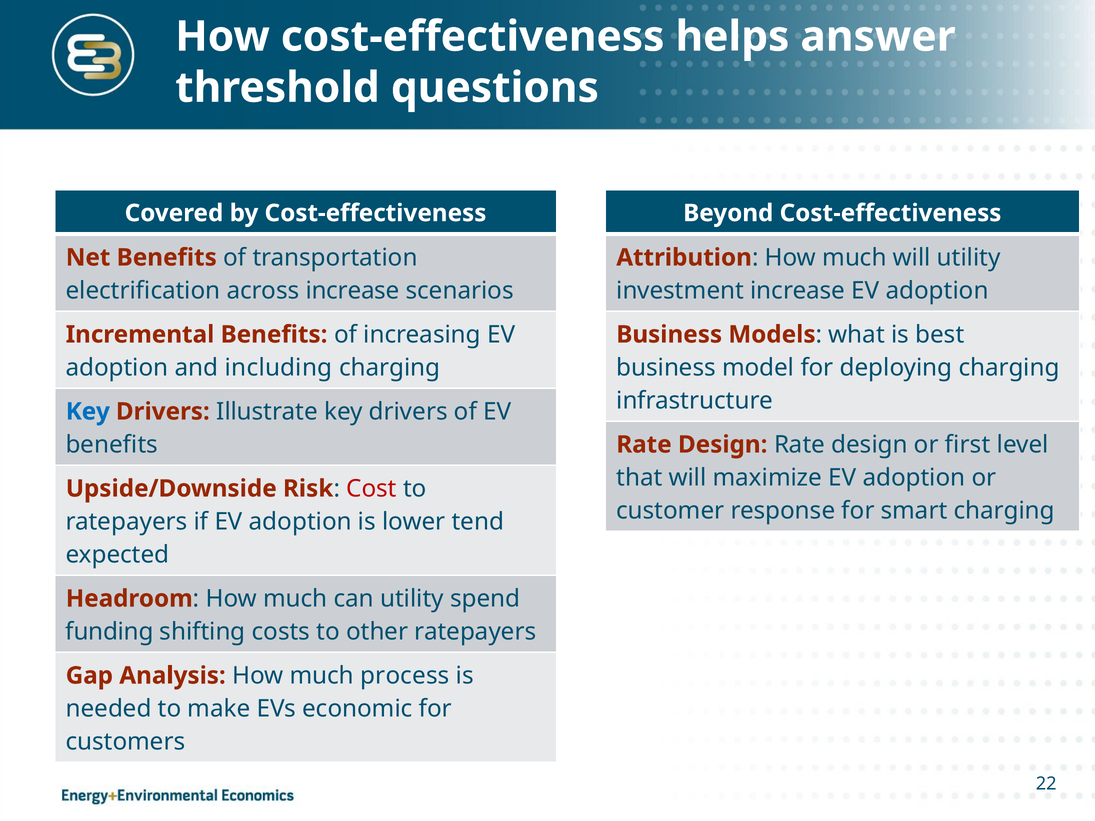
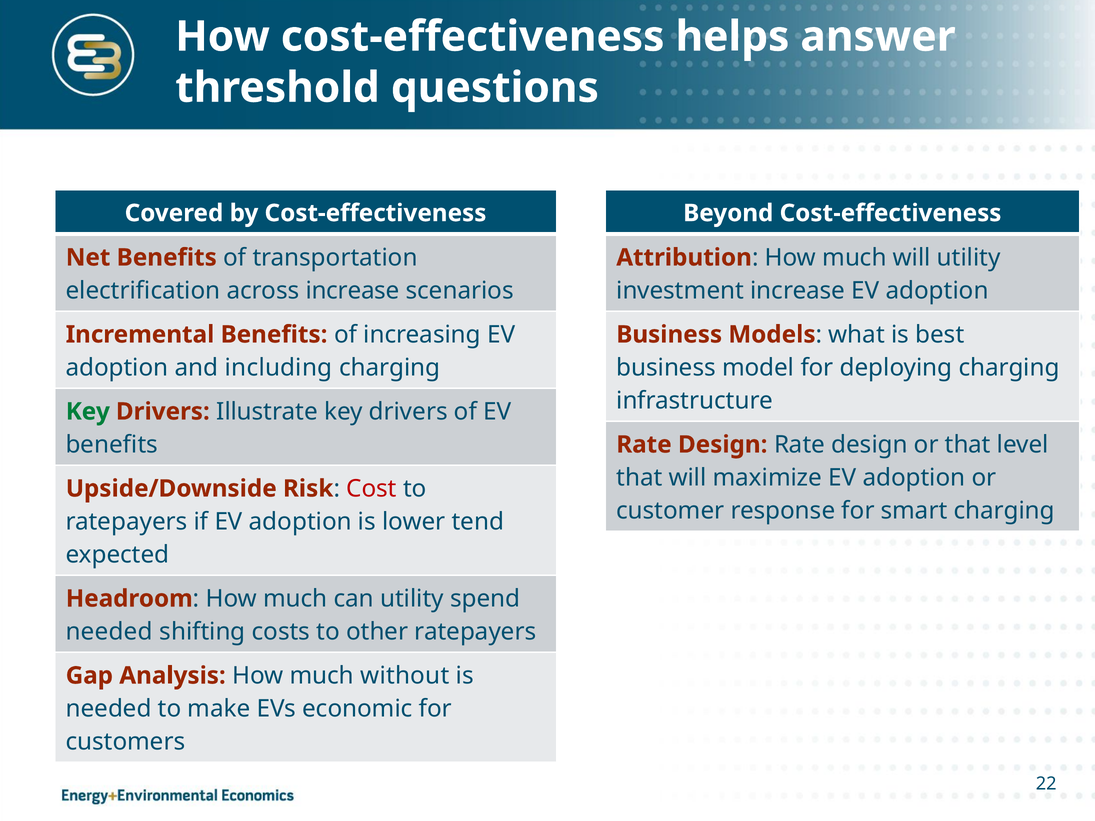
Key at (88, 412) colour: blue -> green
or first: first -> that
funding at (110, 632): funding -> needed
process: process -> without
